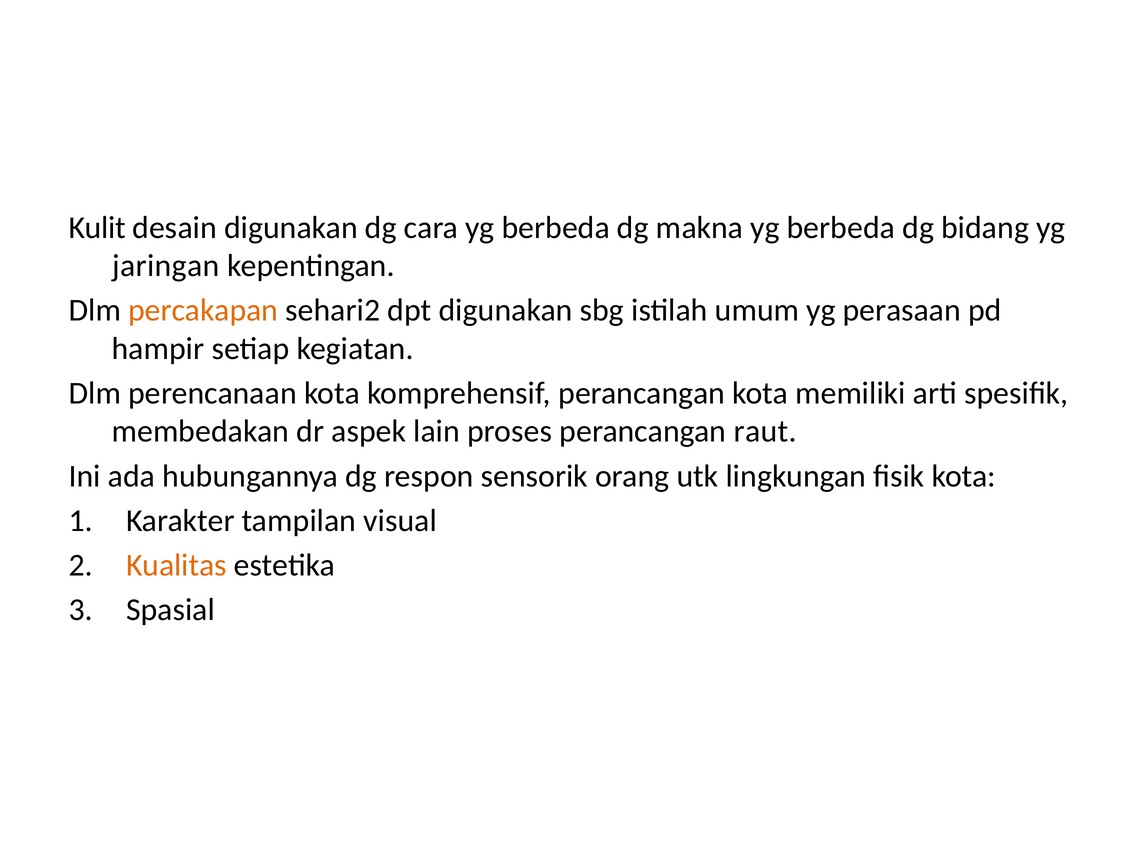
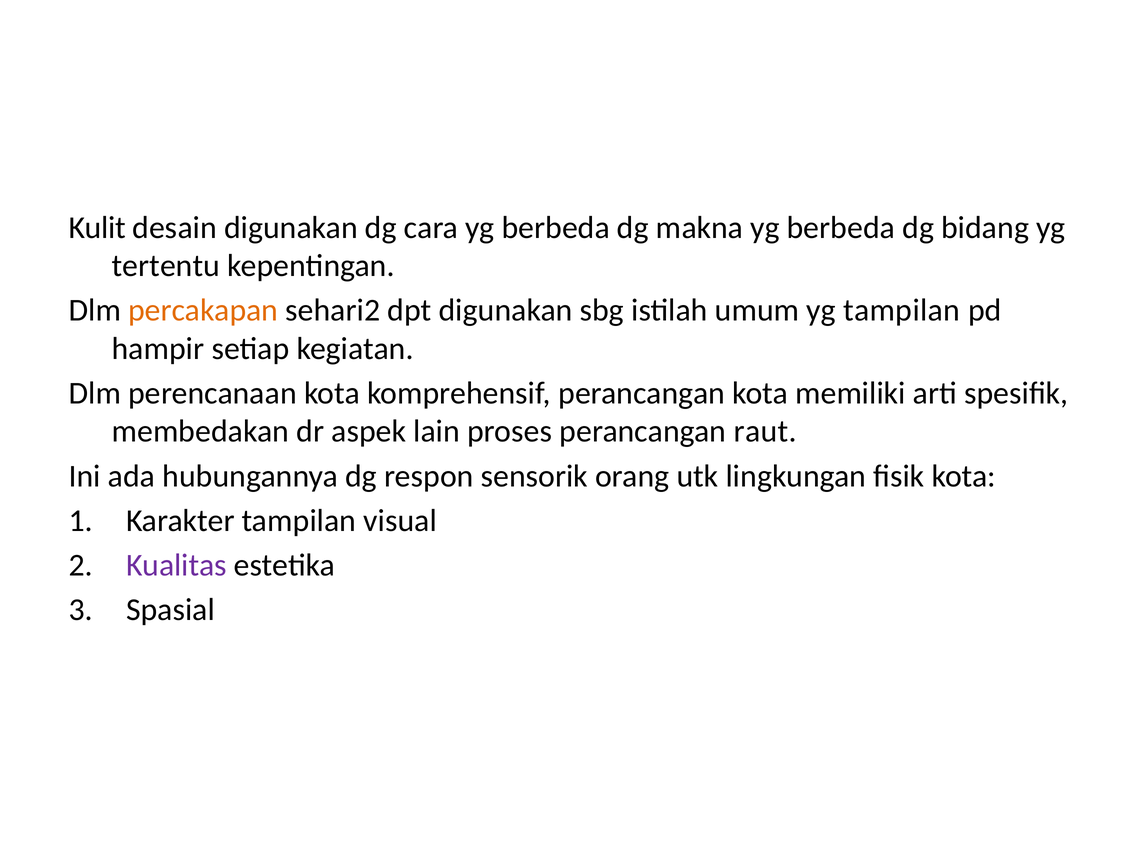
jaringan: jaringan -> tertentu
yg perasaan: perasaan -> tampilan
Kualitas colour: orange -> purple
